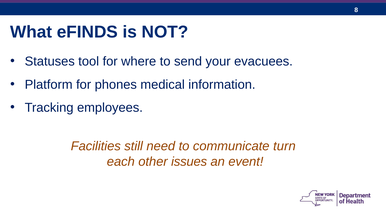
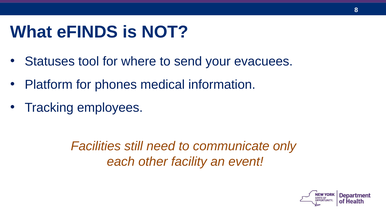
turn: turn -> only
issues: issues -> facility
